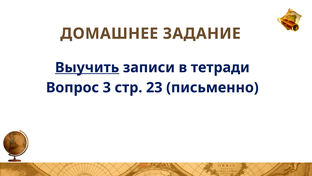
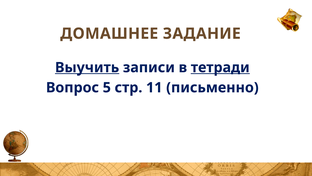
тетради underline: none -> present
3: 3 -> 5
23: 23 -> 11
